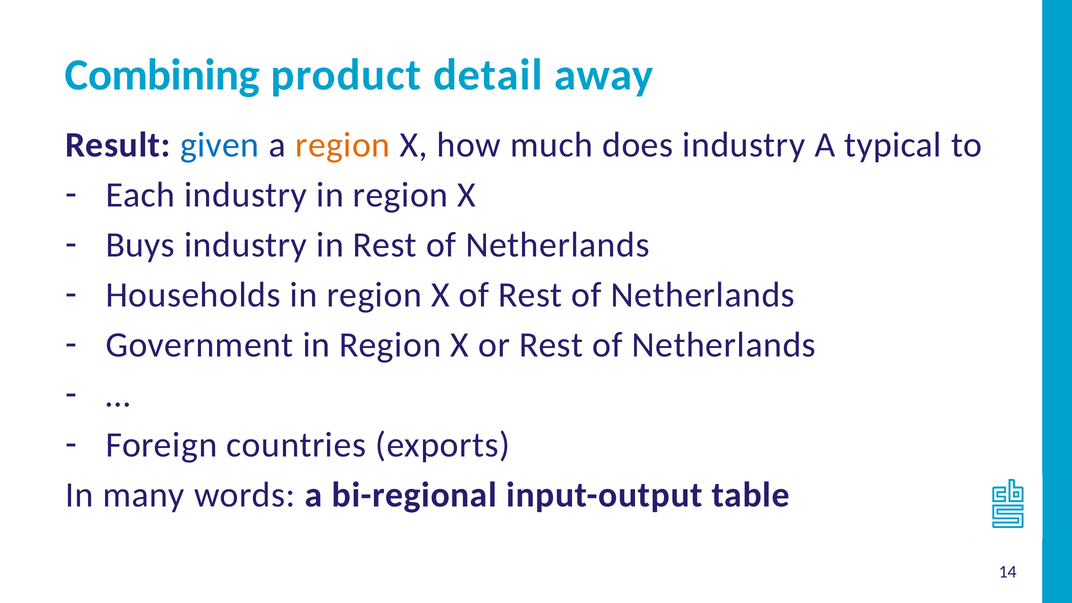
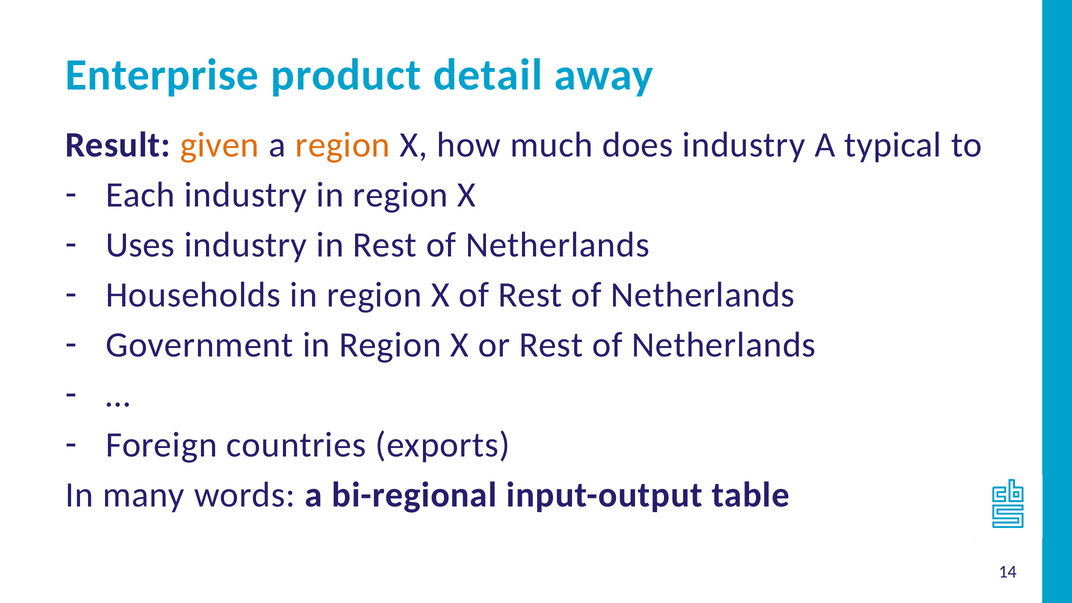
Combining: Combining -> Enterprise
given colour: blue -> orange
Buys: Buys -> Uses
